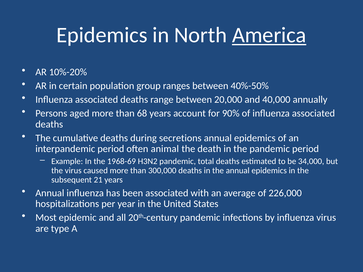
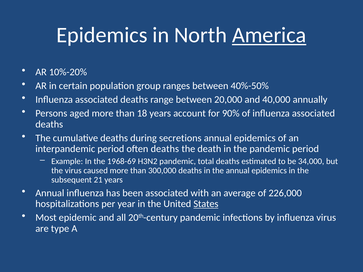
68: 68 -> 18
often animal: animal -> deaths
States underline: none -> present
